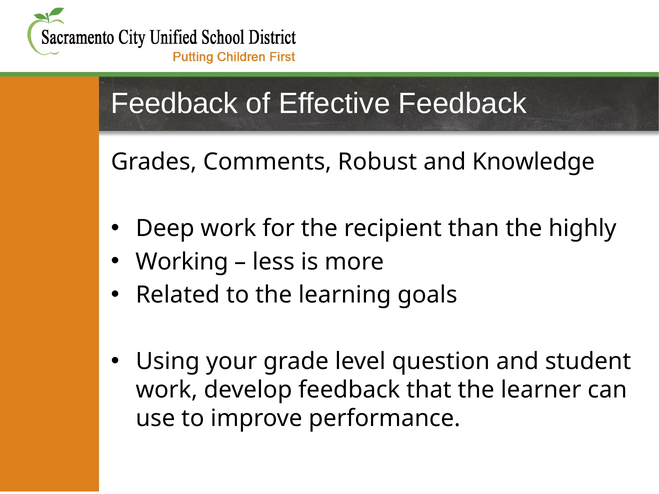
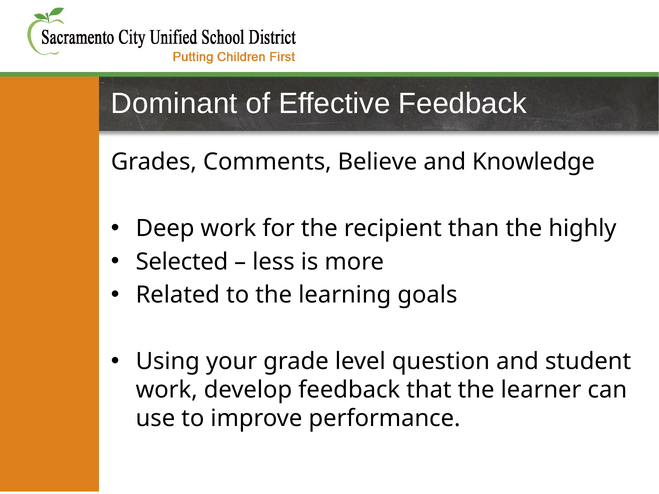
Feedback at (174, 104): Feedback -> Dominant
Robust: Robust -> Believe
Working: Working -> Selected
